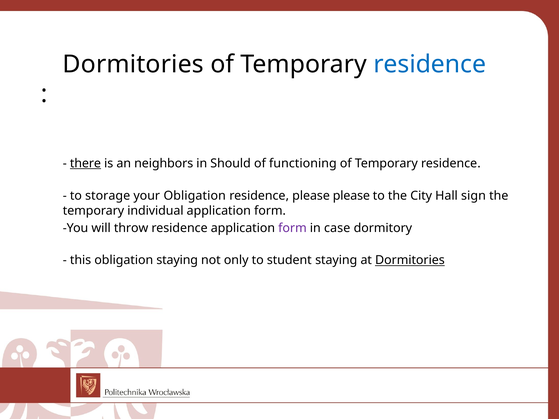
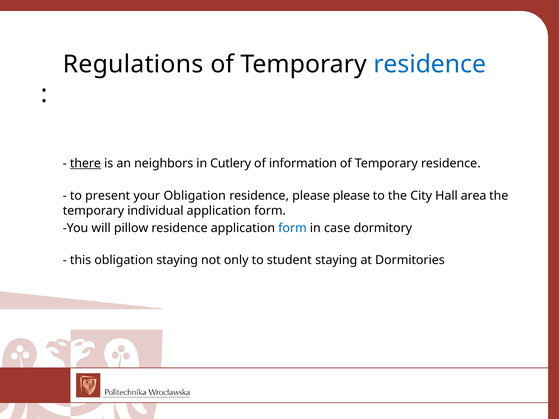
Dormitories at (133, 64): Dormitories -> Regulations
Should: Should -> Cutlery
functioning: functioning -> information
storage: storage -> present
sign: sign -> area
throw: throw -> pillow
form at (292, 228) colour: purple -> blue
Dormitories at (410, 260) underline: present -> none
